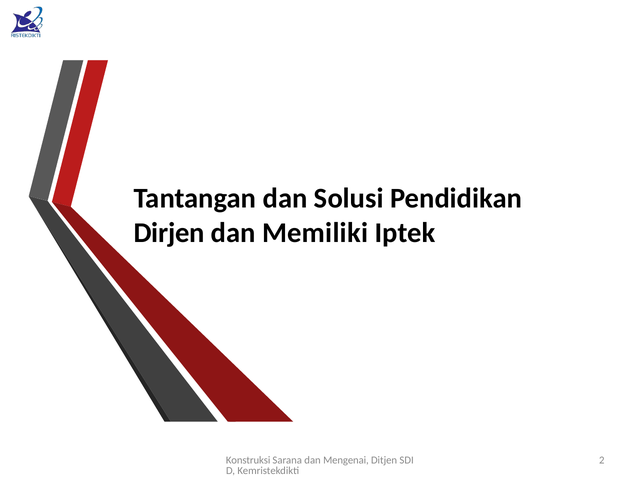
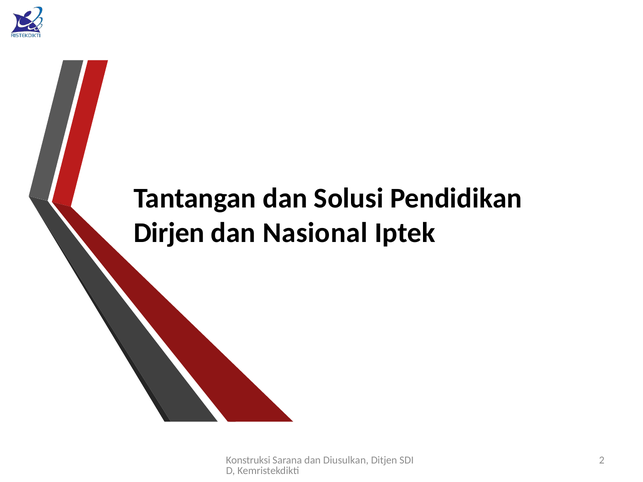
Memiliki: Memiliki -> Nasional
Mengenai: Mengenai -> Diusulkan
